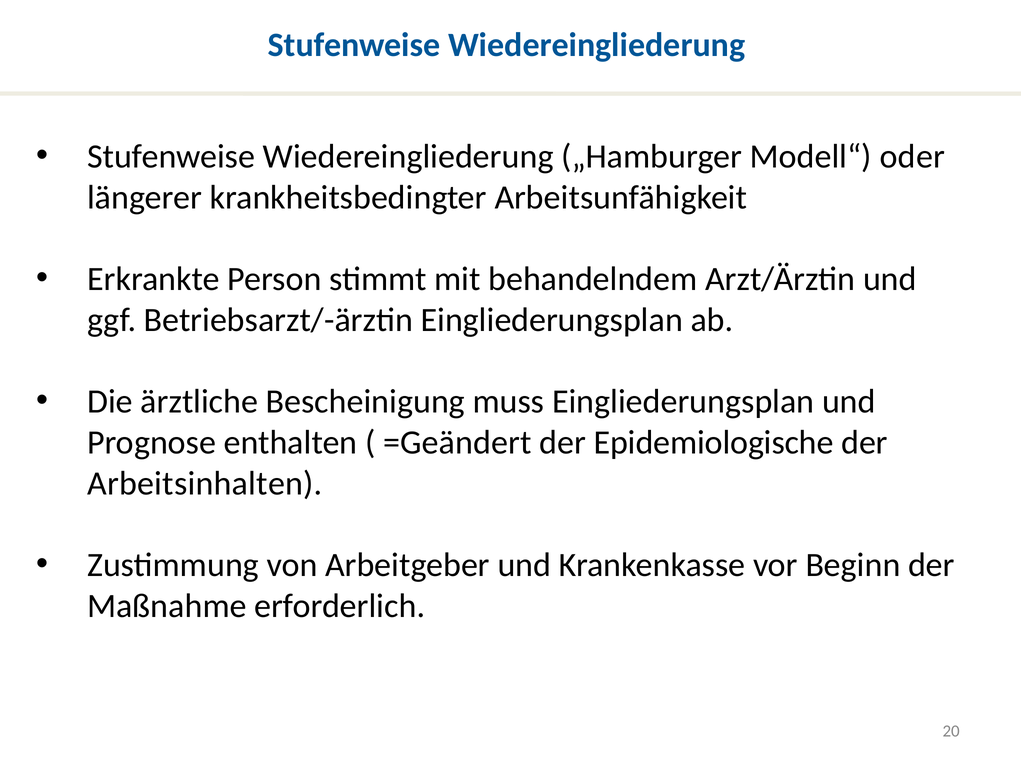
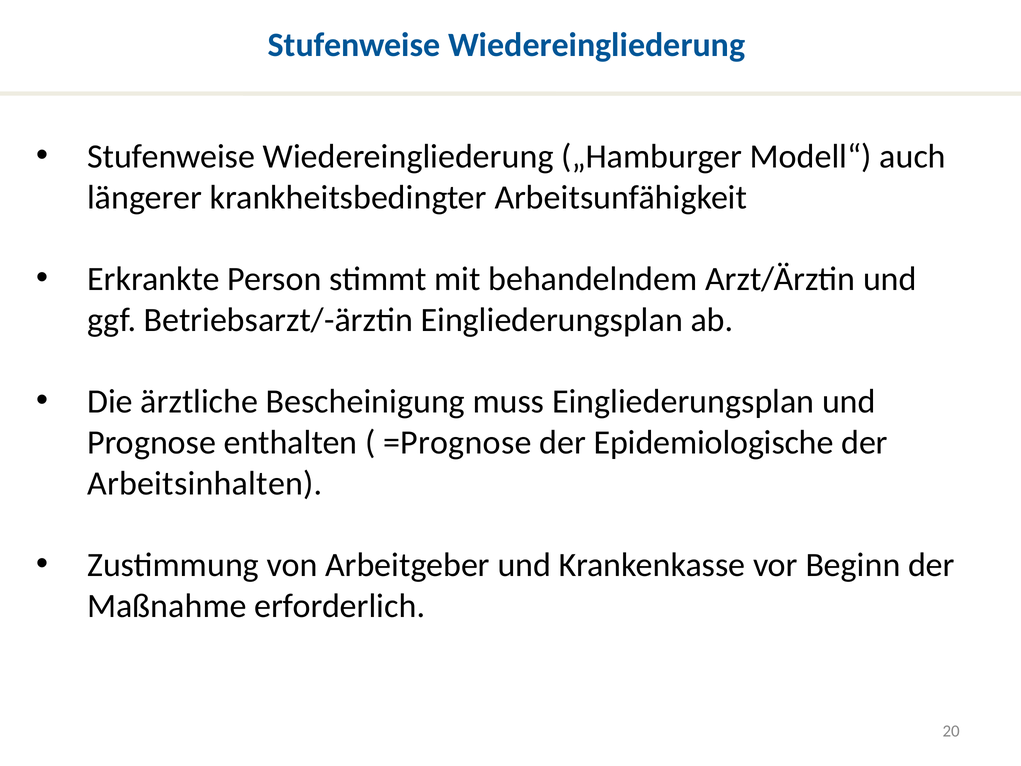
oder: oder -> auch
=Geändert: =Geändert -> =Prognose
